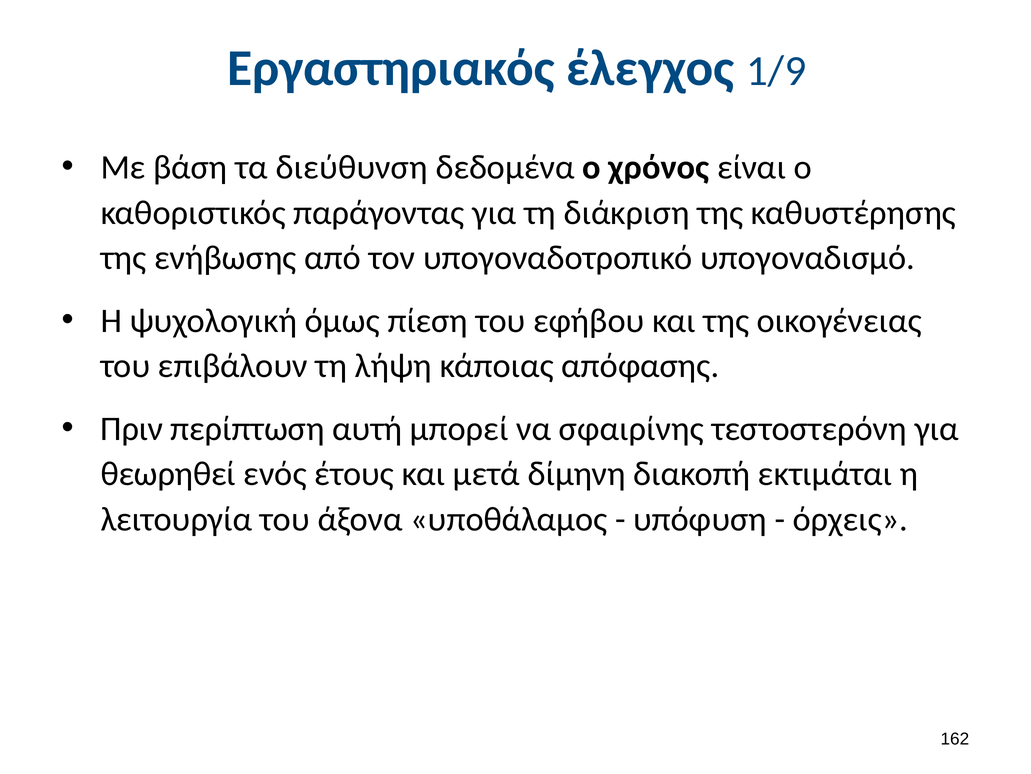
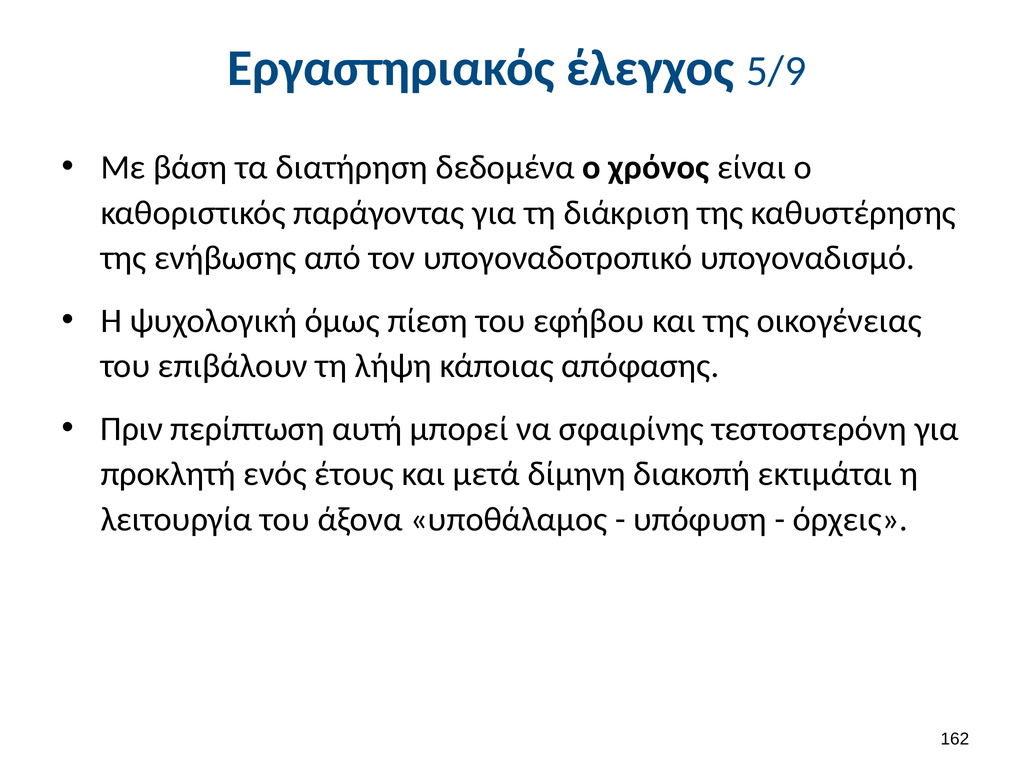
1/9: 1/9 -> 5/9
διεύθυνση: διεύθυνση -> διατήρηση
θεωρηθεί: θεωρηθεί -> προκλητή
